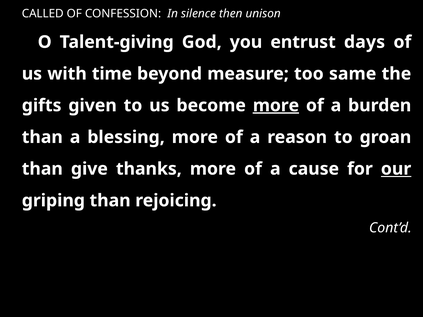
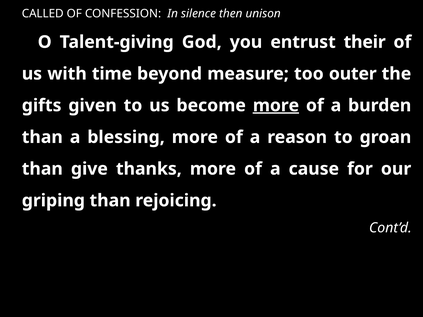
days: days -> their
same: same -> outer
our underline: present -> none
